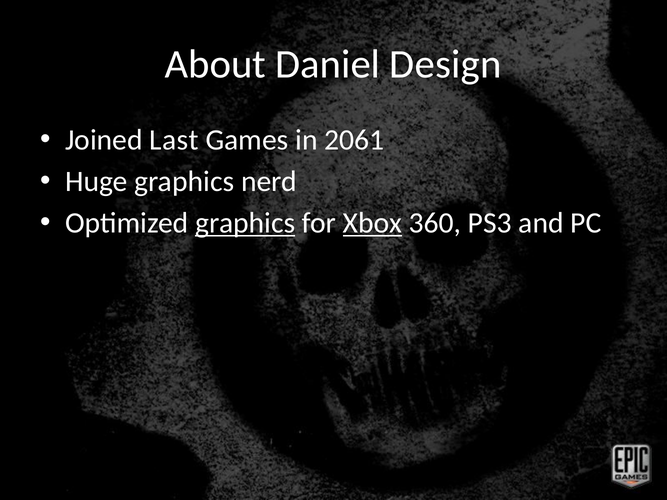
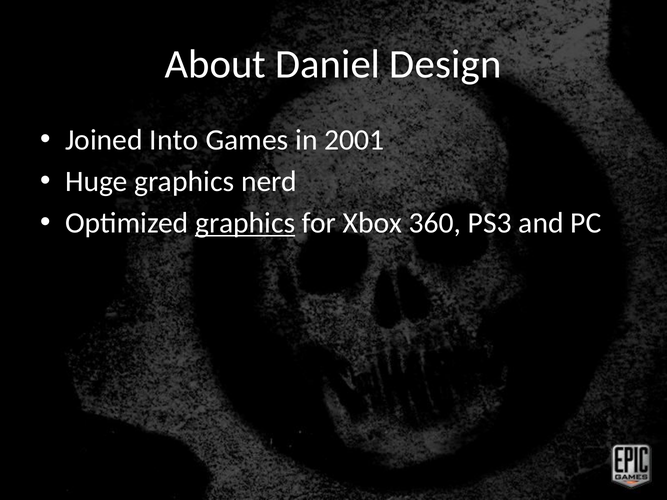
Last: Last -> Into
2061: 2061 -> 2001
Xbox underline: present -> none
